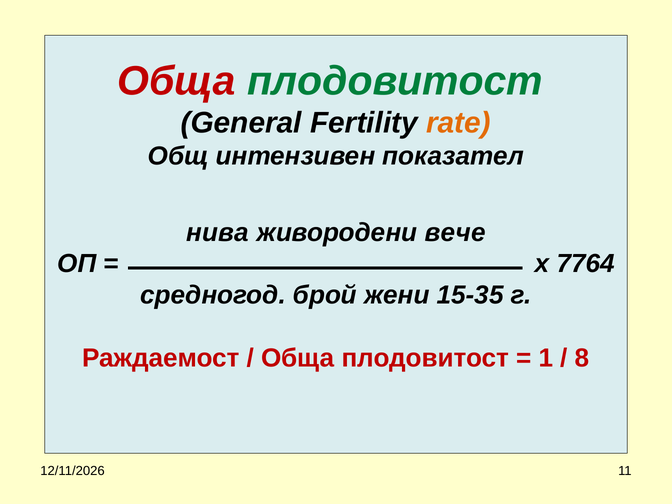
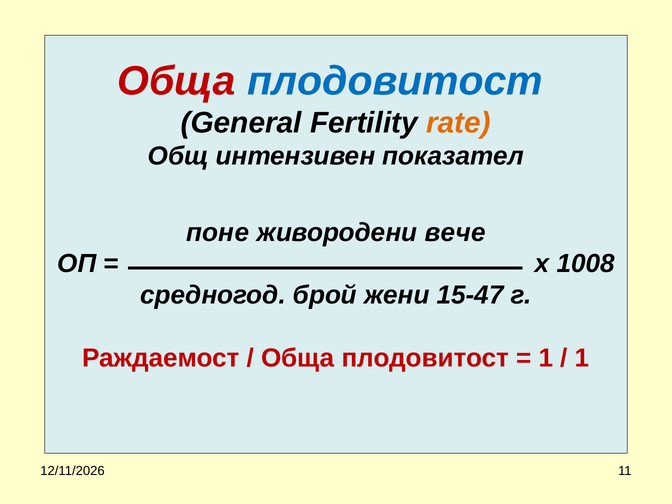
плодовитост at (395, 81) colour: green -> blue
нива: нива -> поне
7764: 7764 -> 1008
15-35: 15-35 -> 15-47
8 at (582, 358): 8 -> 1
